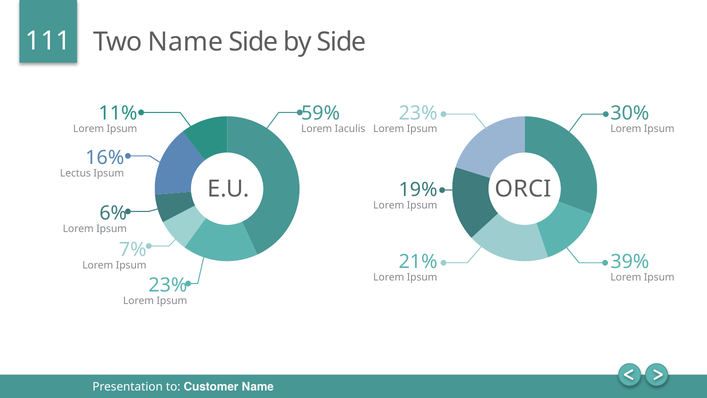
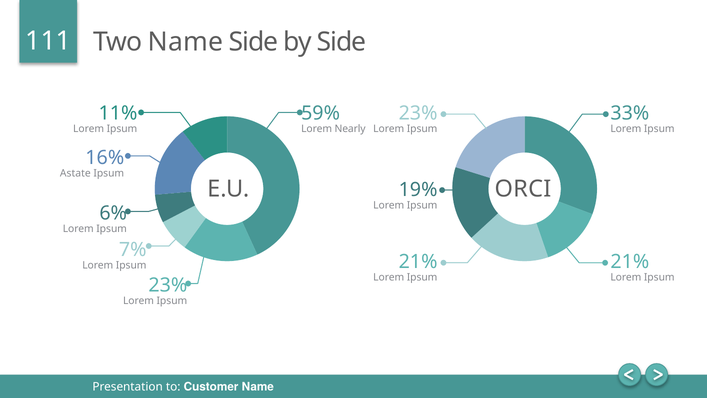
30%: 30% -> 33%
Iaculis: Iaculis -> Nearly
Lectus: Lectus -> Astate
39% at (630, 262): 39% -> 21%
